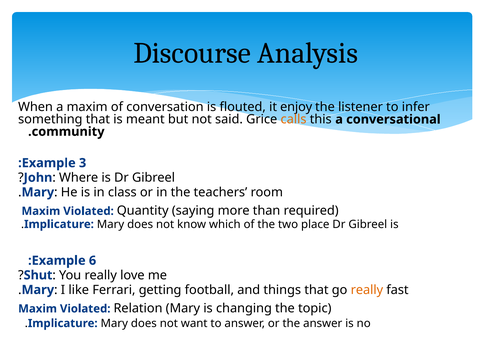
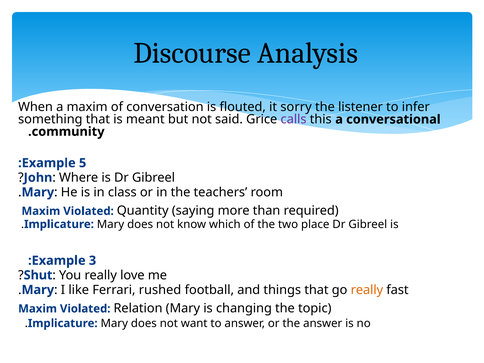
enjoy: enjoy -> sorry
calls colour: orange -> purple
3: 3 -> 5
6: 6 -> 3
getting: getting -> rushed
